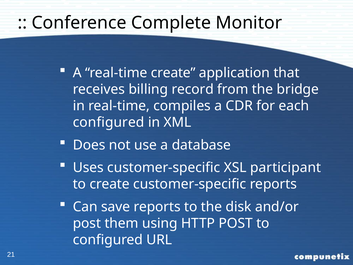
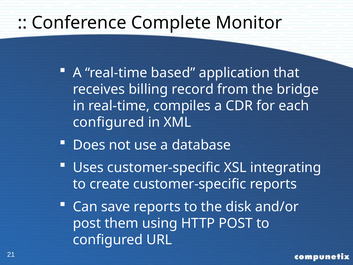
real-time create: create -> based
participant: participant -> integrating
